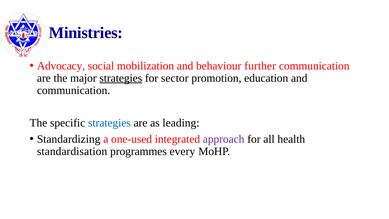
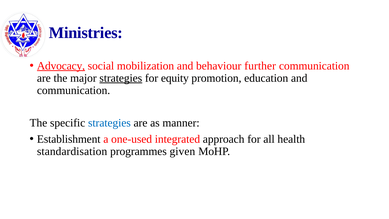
Advocacy underline: none -> present
sector: sector -> equity
leading: leading -> manner
Standardizing: Standardizing -> Establishment
approach colour: purple -> black
every: every -> given
